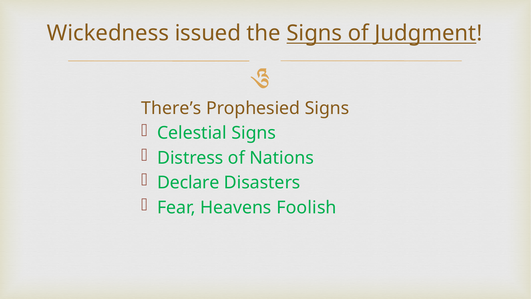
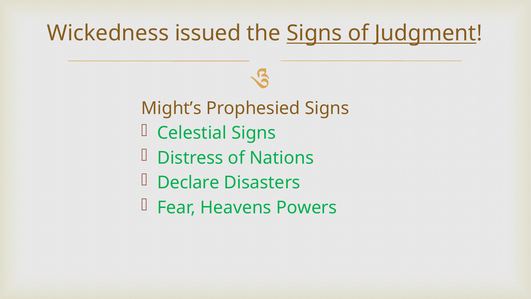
There’s: There’s -> Might’s
Foolish: Foolish -> Powers
